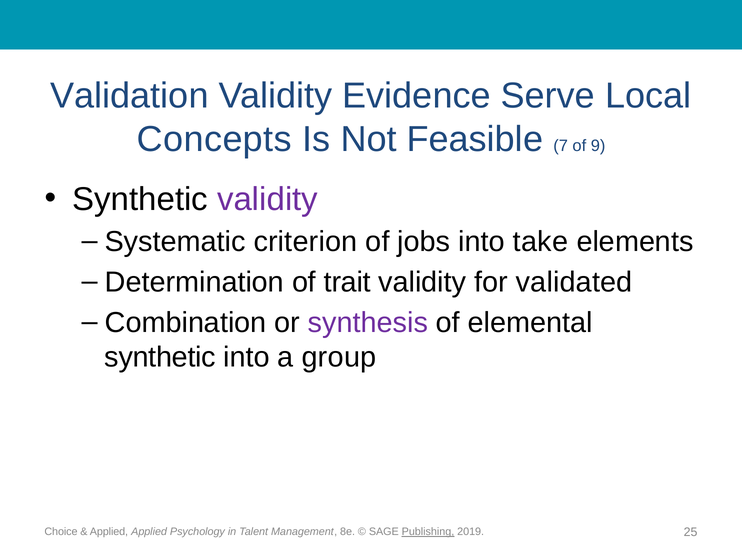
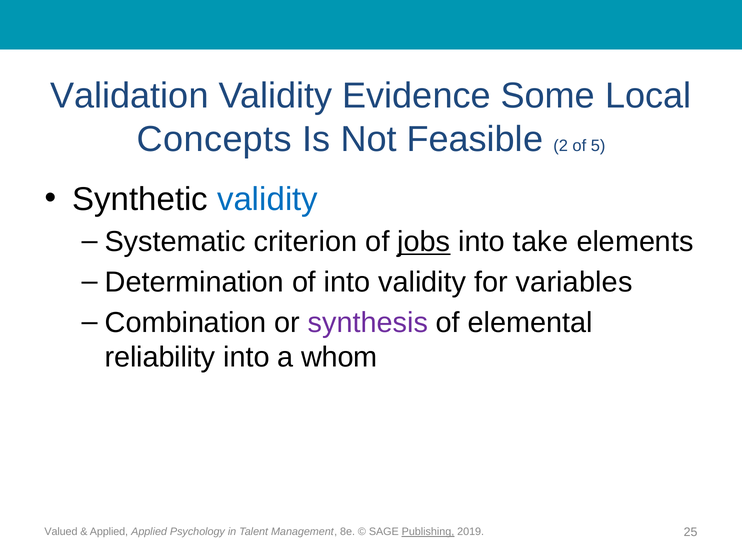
Serve: Serve -> Some
7: 7 -> 2
9: 9 -> 5
validity at (268, 199) colour: purple -> blue
jobs underline: none -> present
of trait: trait -> into
validated: validated -> variables
synthetic at (160, 357): synthetic -> reliability
group: group -> whom
Choice: Choice -> Valued
